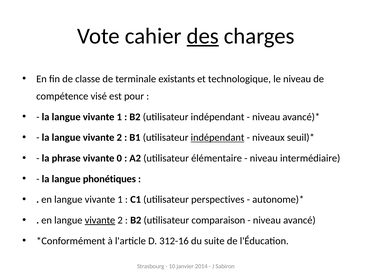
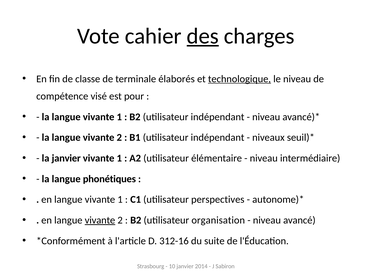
existants: existants -> élaborés
technologique underline: none -> present
indépendant at (218, 138) underline: present -> none
la phrase: phrase -> janvier
0 at (119, 158): 0 -> 1
comparaison: comparaison -> organisation
